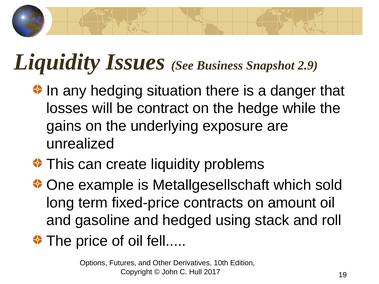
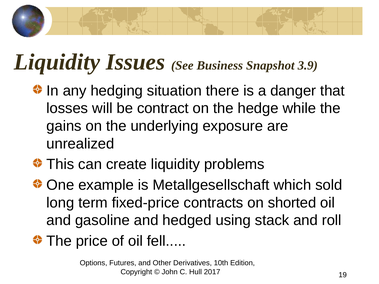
2.9: 2.9 -> 3.9
amount: amount -> shorted
